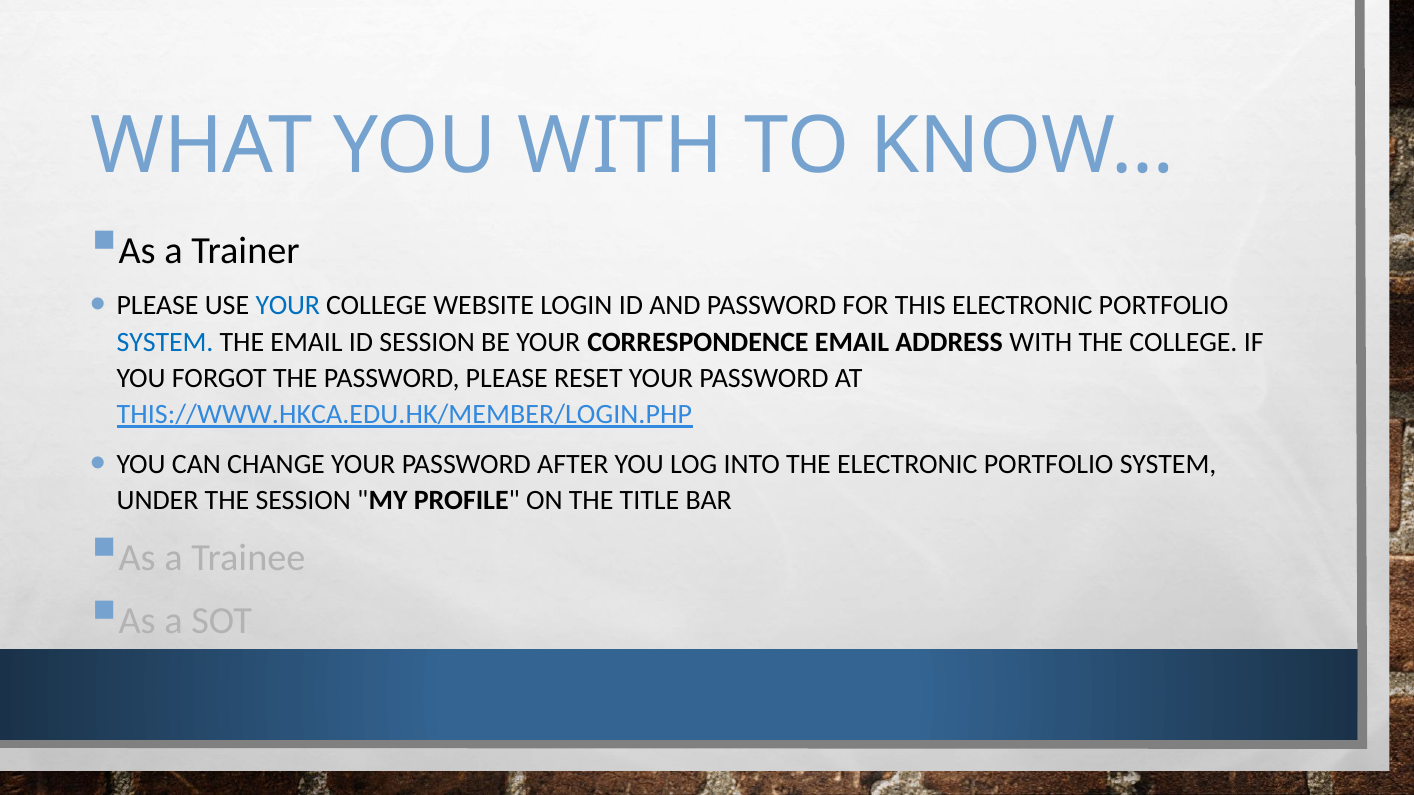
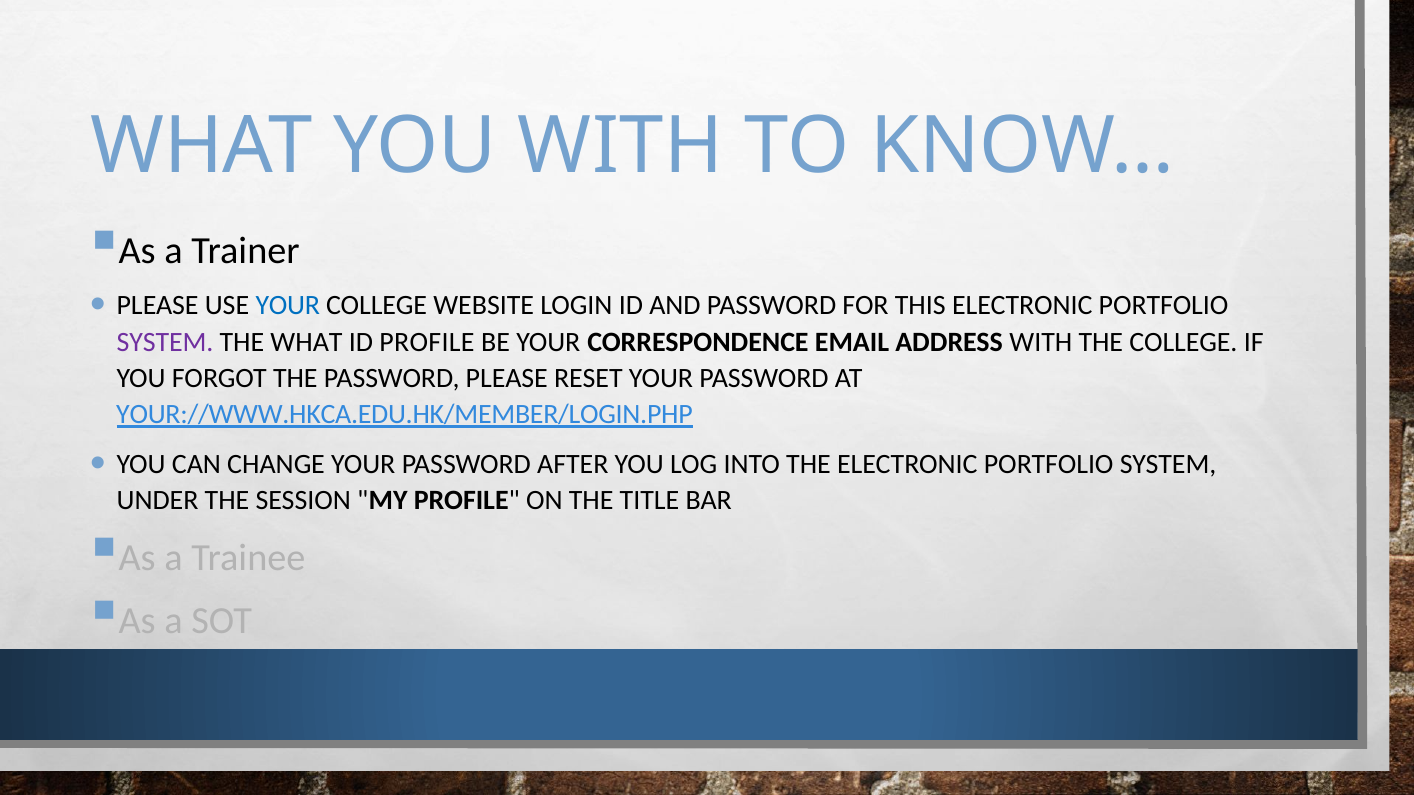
SYSTEM at (165, 342) colour: blue -> purple
THE EMAIL: EMAIL -> WHAT
ID SESSION: SESSION -> PROFILE
THIS://WWW.HKCA.EDU.HK/MEMBER/LOGIN.PHP: THIS://WWW.HKCA.EDU.HK/MEMBER/LOGIN.PHP -> YOUR://WWW.HKCA.EDU.HK/MEMBER/LOGIN.PHP
